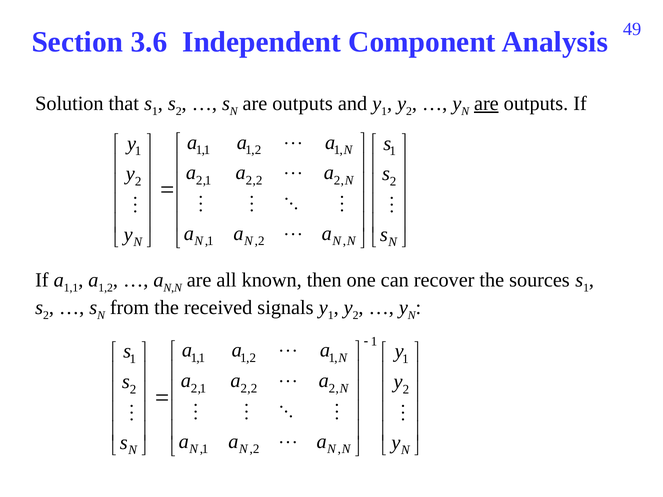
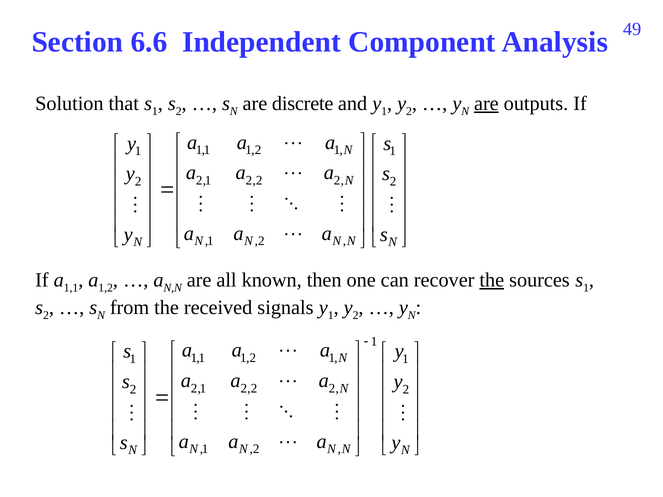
3.6: 3.6 -> 6.6
outputs at (303, 104): outputs -> discrete
the at (492, 280) underline: none -> present
